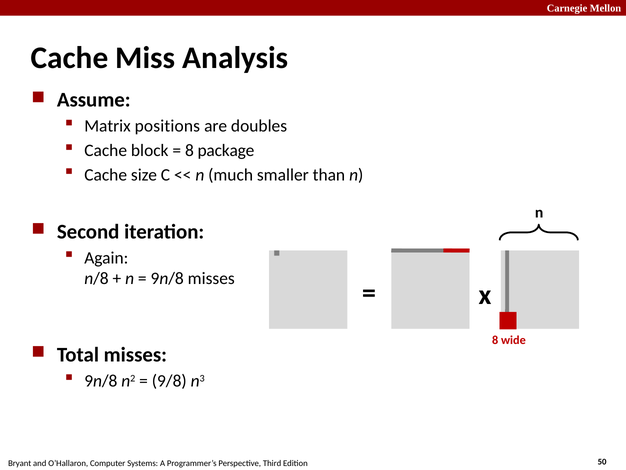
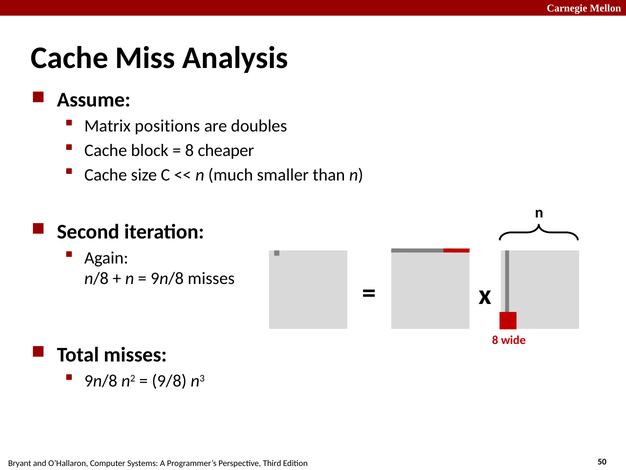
package: package -> cheaper
